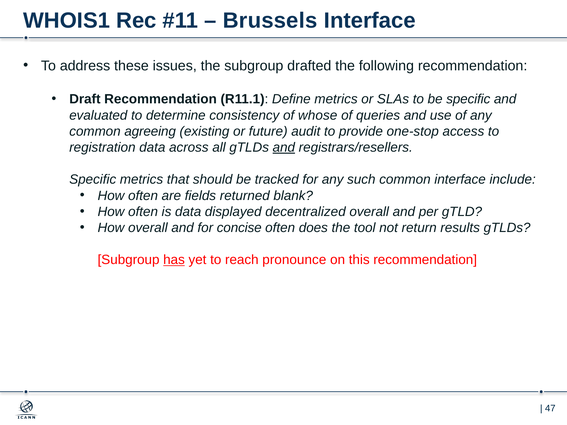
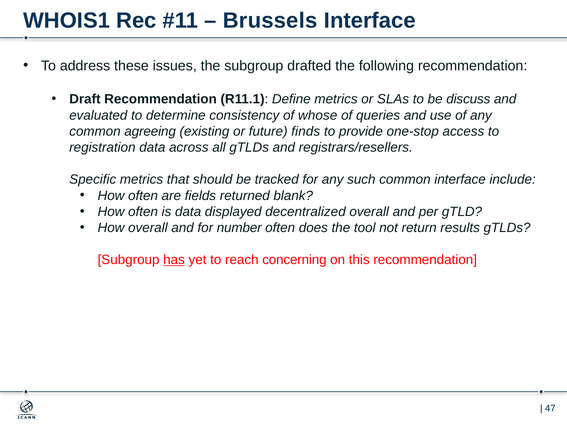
be specific: specific -> discuss
audit: audit -> finds
and at (284, 147) underline: present -> none
concise: concise -> number
pronounce: pronounce -> concerning
